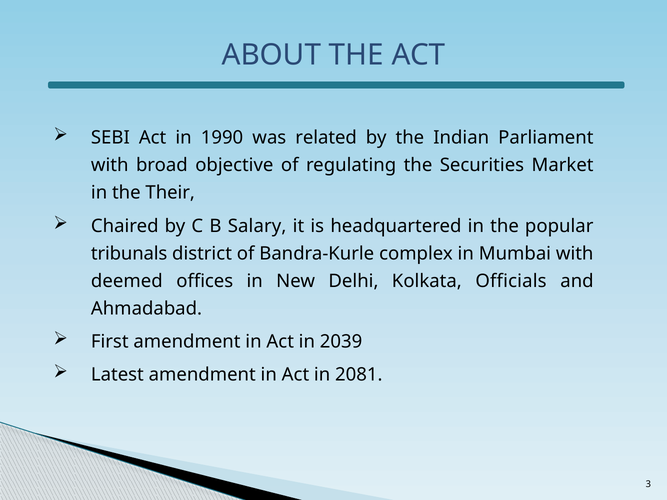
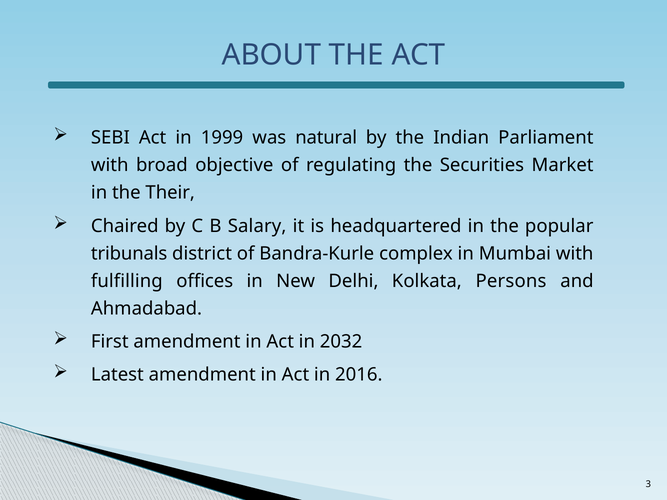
1990: 1990 -> 1999
related: related -> natural
deemed: deemed -> fulfilling
Officials: Officials -> Persons
2039: 2039 -> 2032
2081: 2081 -> 2016
